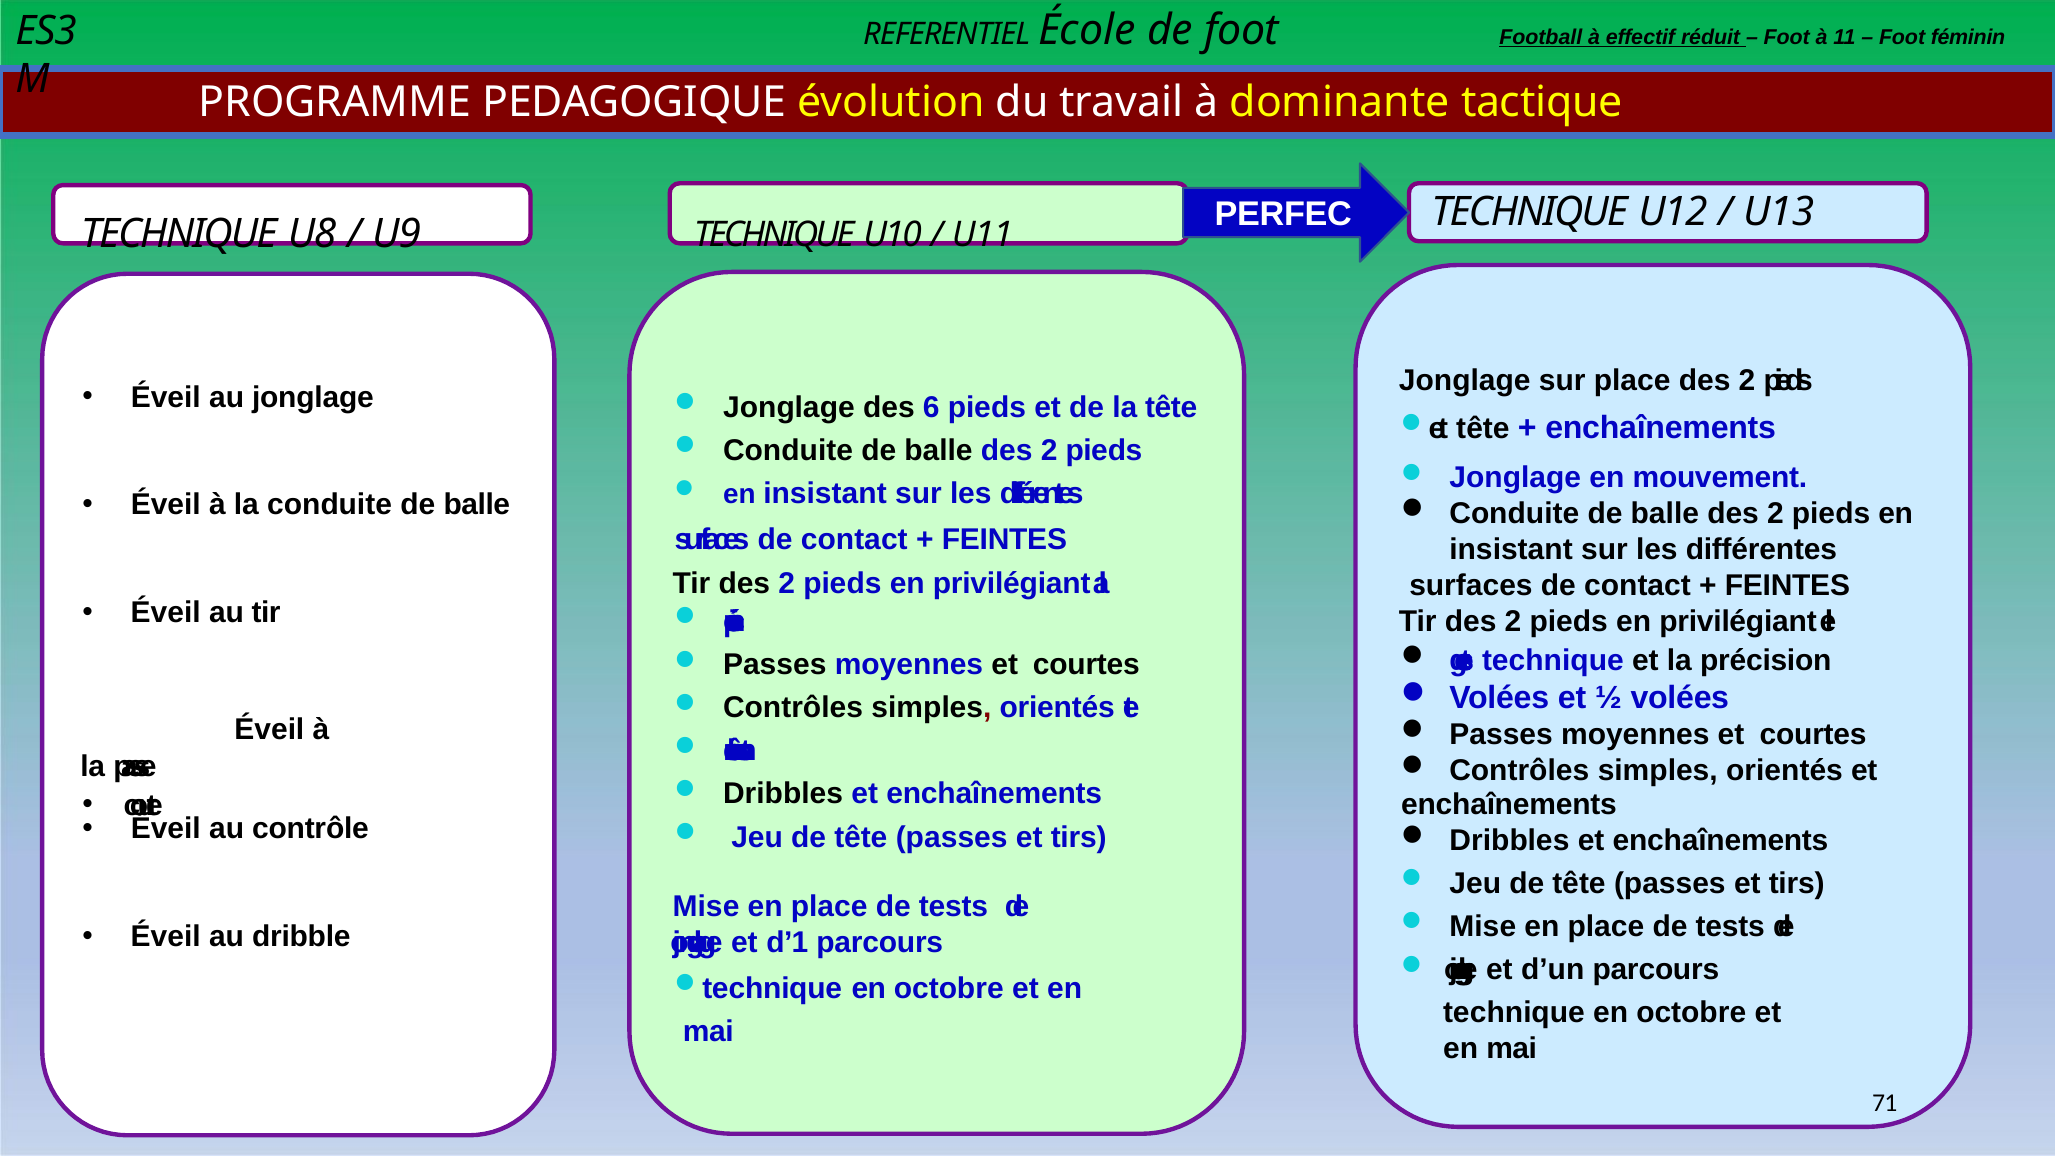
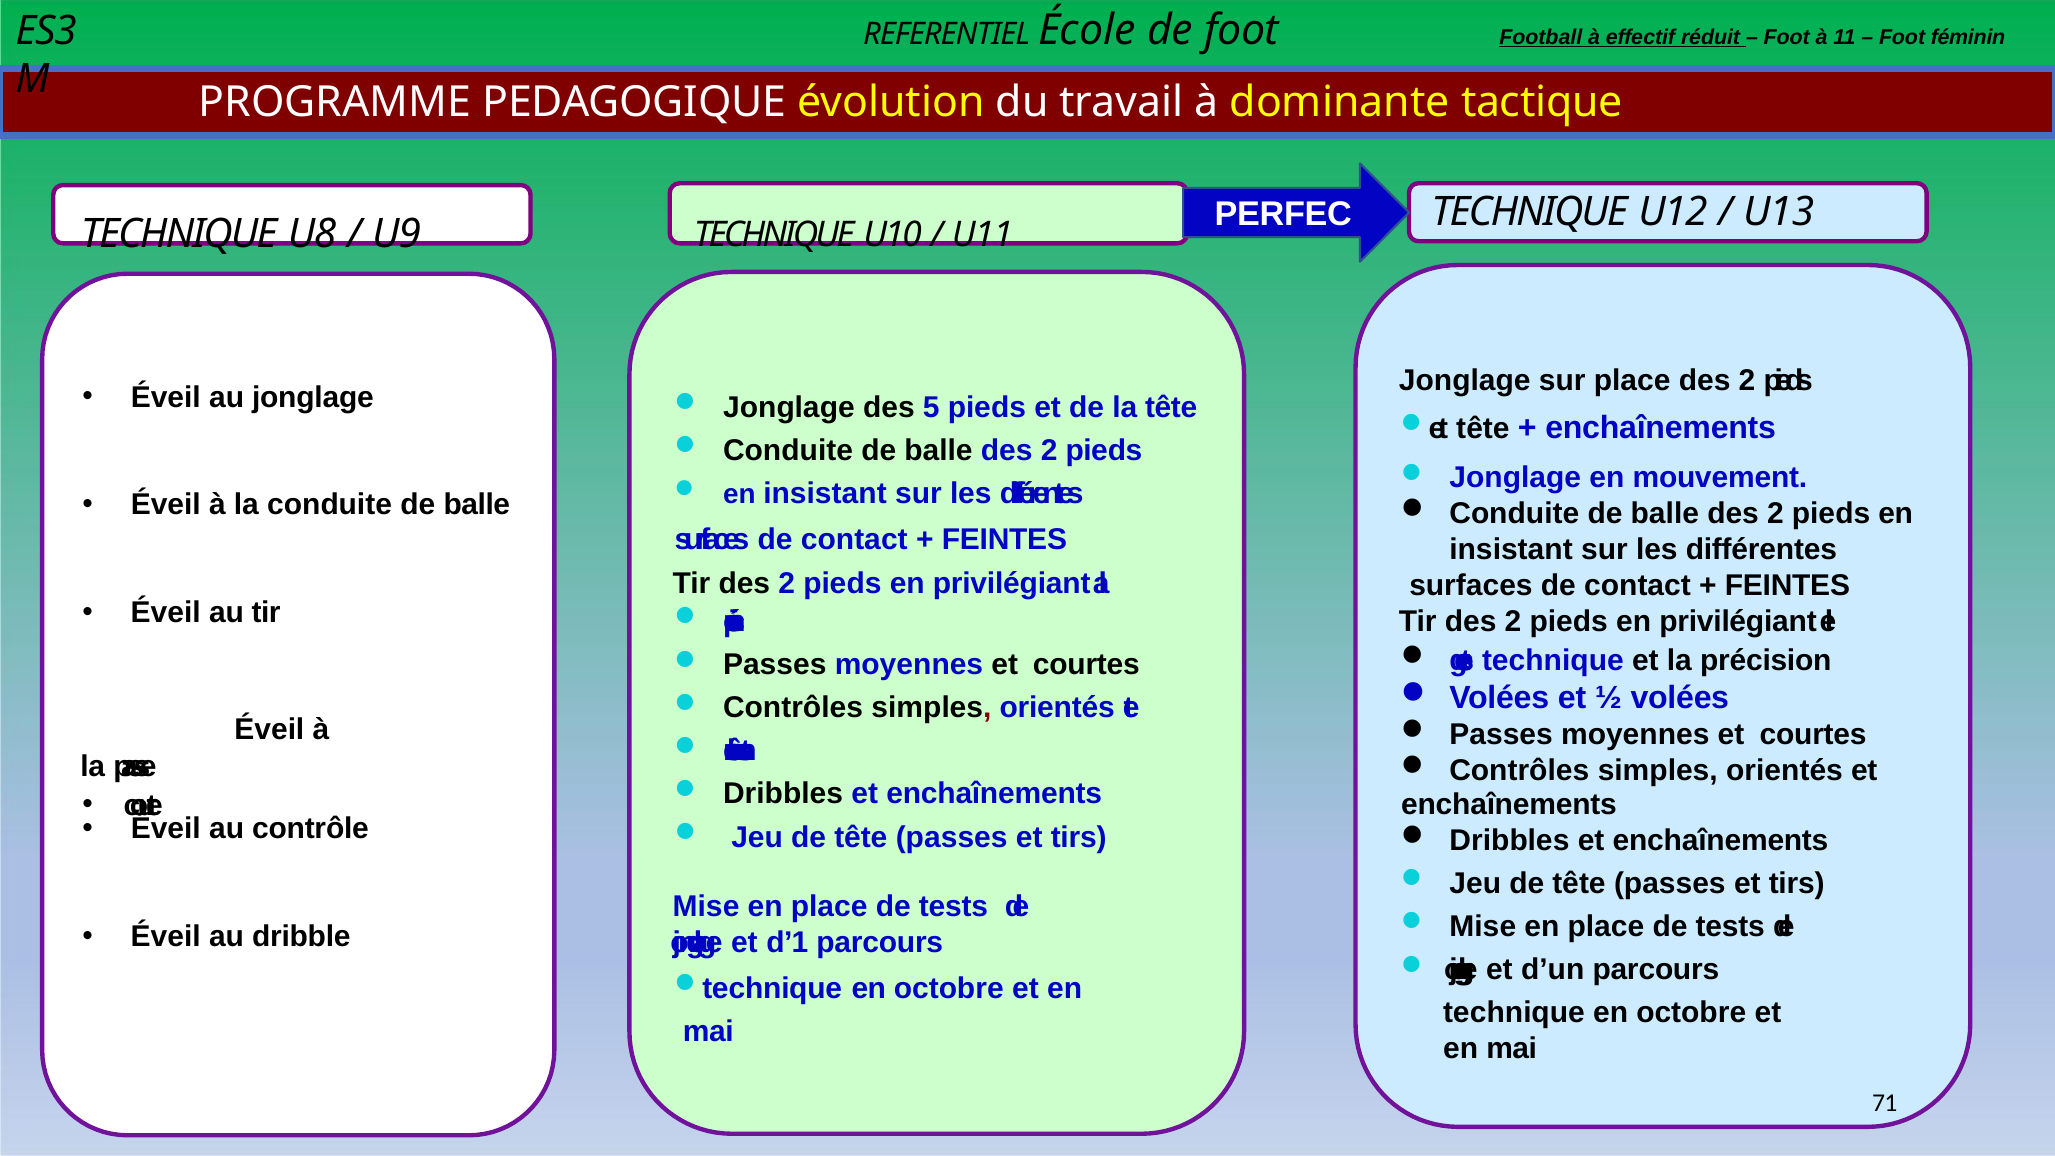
6: 6 -> 5
